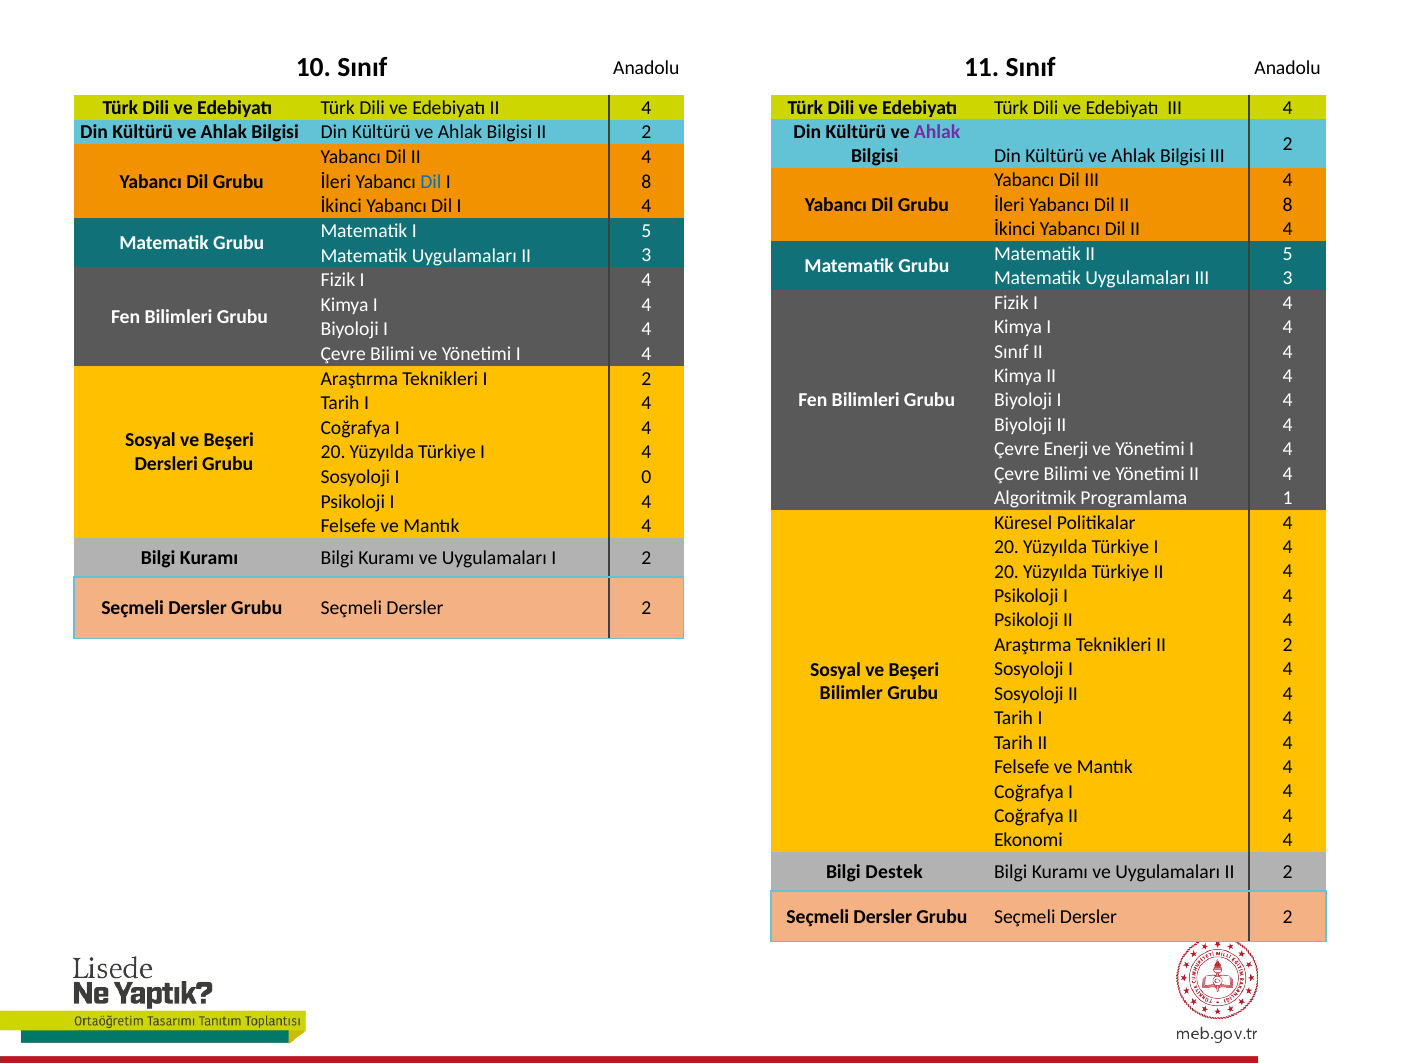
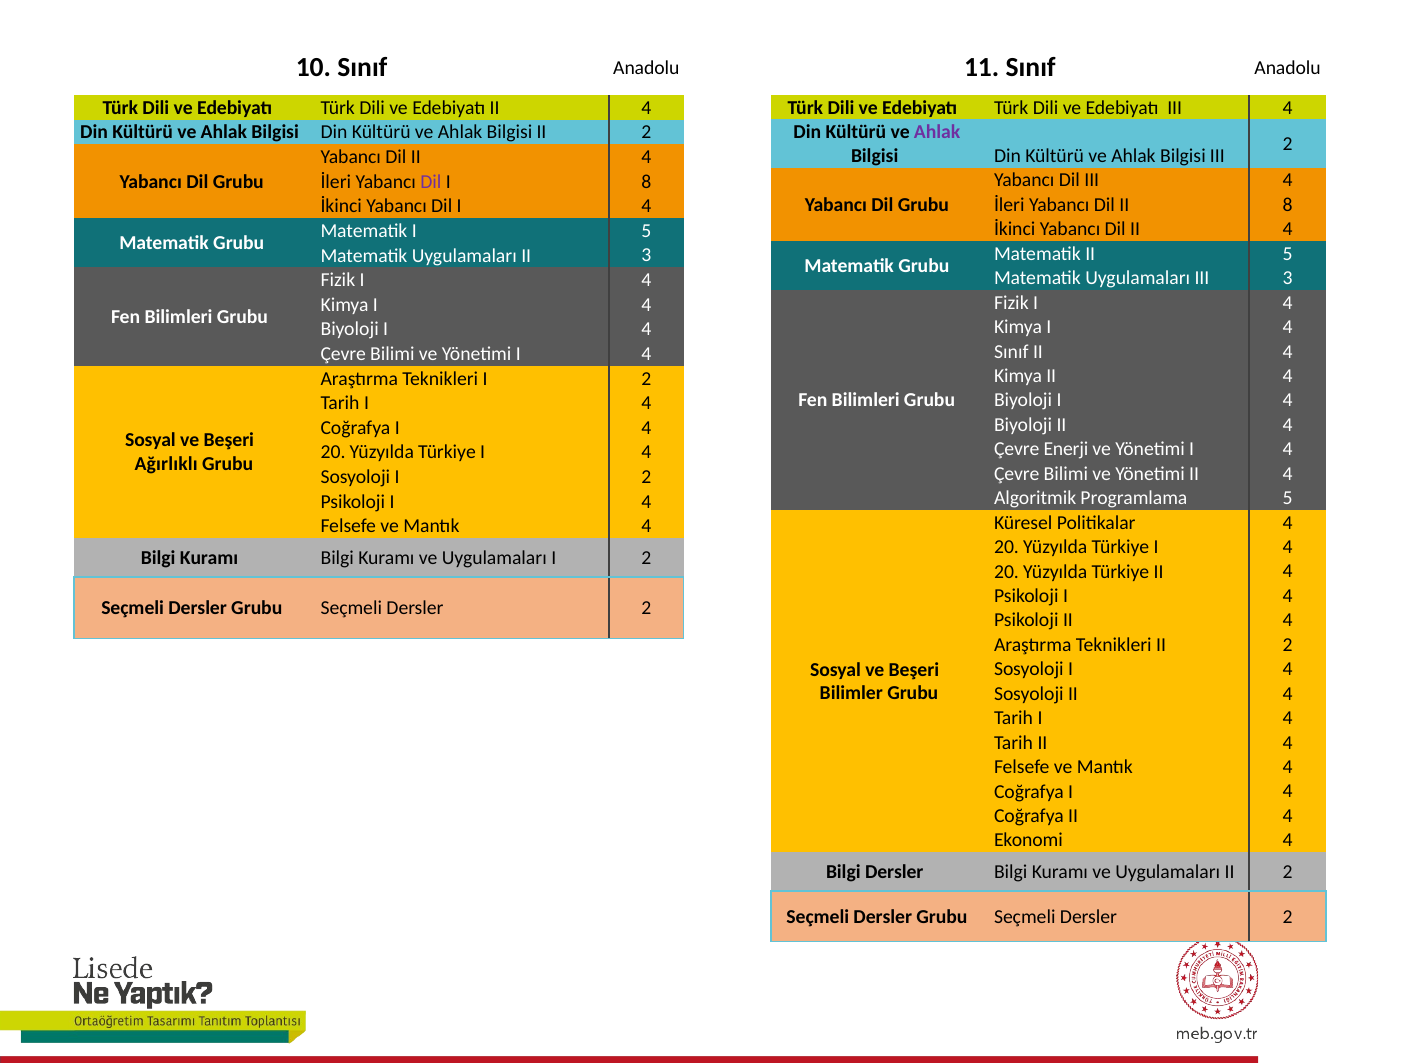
Dil at (431, 182) colour: blue -> purple
Dersleri: Dersleri -> Ağırlıklı
Sosyoloji I 0: 0 -> 2
Programlama 1: 1 -> 5
Bilgi Destek: Destek -> Dersler
